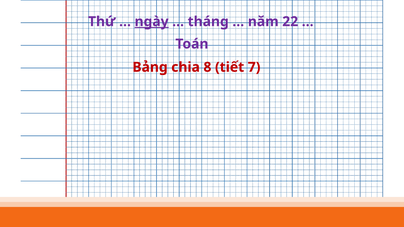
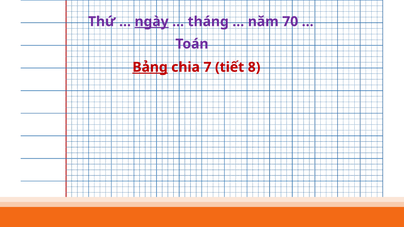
22: 22 -> 70
Bảng underline: none -> present
8: 8 -> 7
7: 7 -> 8
